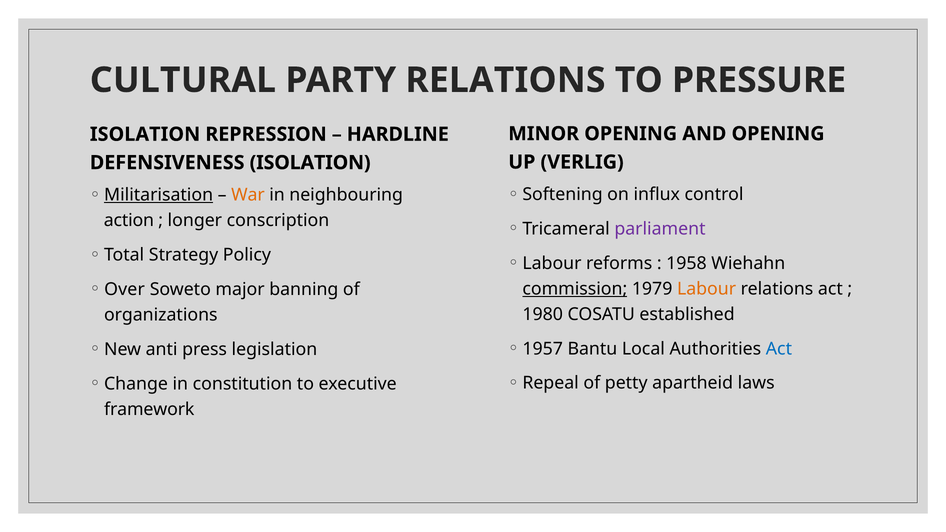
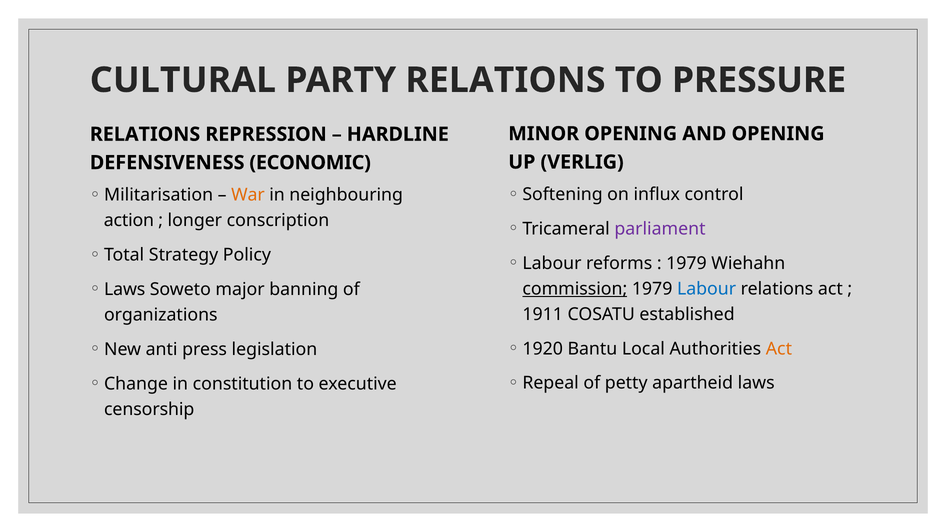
ISOLATION at (145, 134): ISOLATION -> RELATIONS
DEFENSIVENESS ISOLATION: ISOLATION -> ECONOMIC
Militarisation underline: present -> none
1958 at (686, 263): 1958 -> 1979
Over at (125, 289): Over -> Laws
Labour at (707, 289) colour: orange -> blue
1980: 1980 -> 1911
1957: 1957 -> 1920
Act at (779, 349) colour: blue -> orange
framework: framework -> censorship
